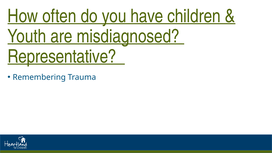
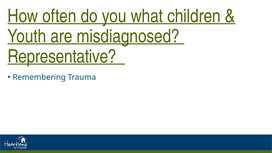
have: have -> what
